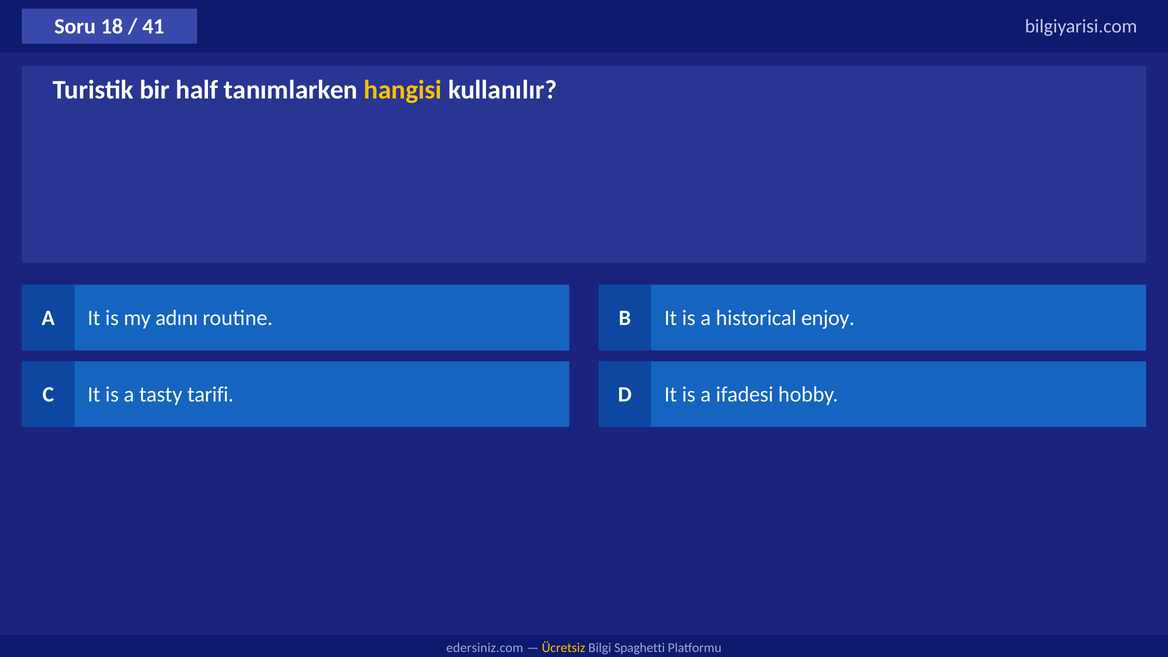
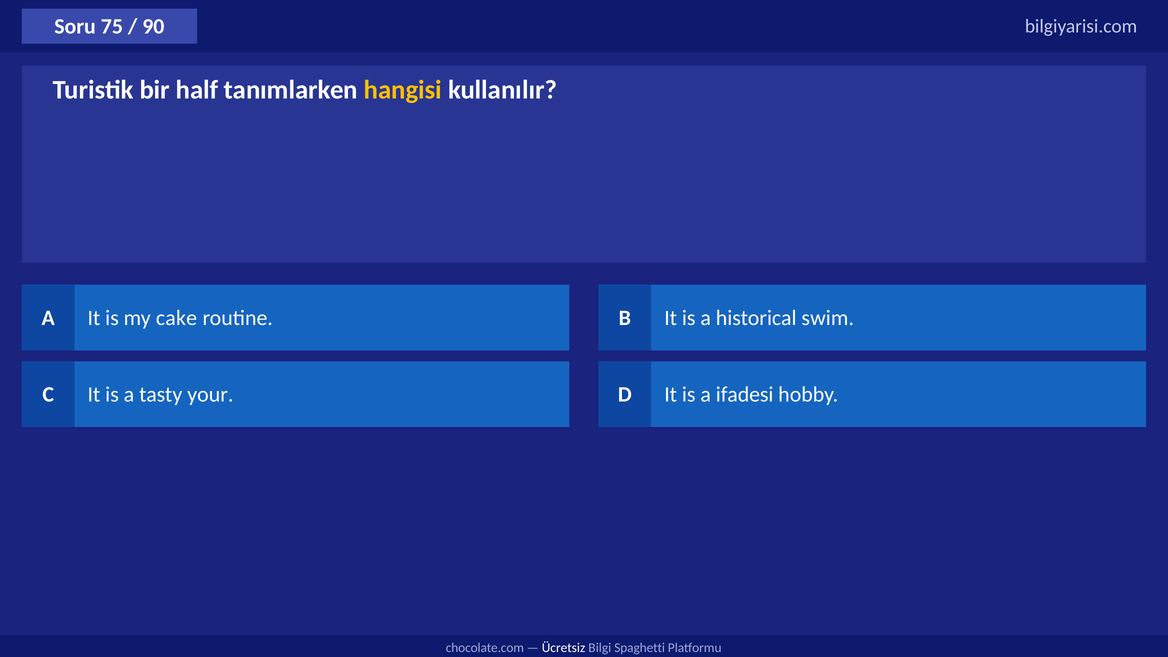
18: 18 -> 75
41: 41 -> 90
adını: adını -> cake
enjoy: enjoy -> swim
tarifi: tarifi -> your
edersiniz.com: edersiniz.com -> chocolate.com
Ücretsiz colour: yellow -> white
